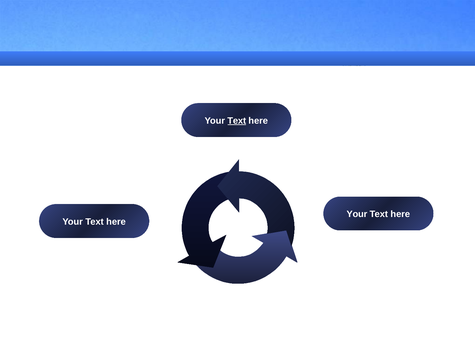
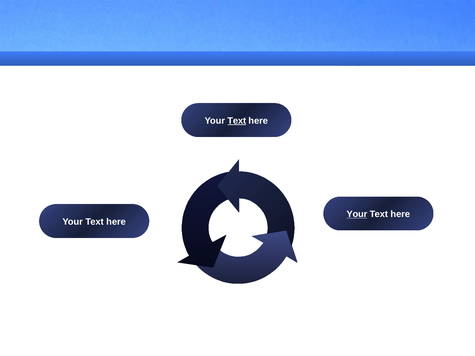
Your at (357, 214) underline: none -> present
